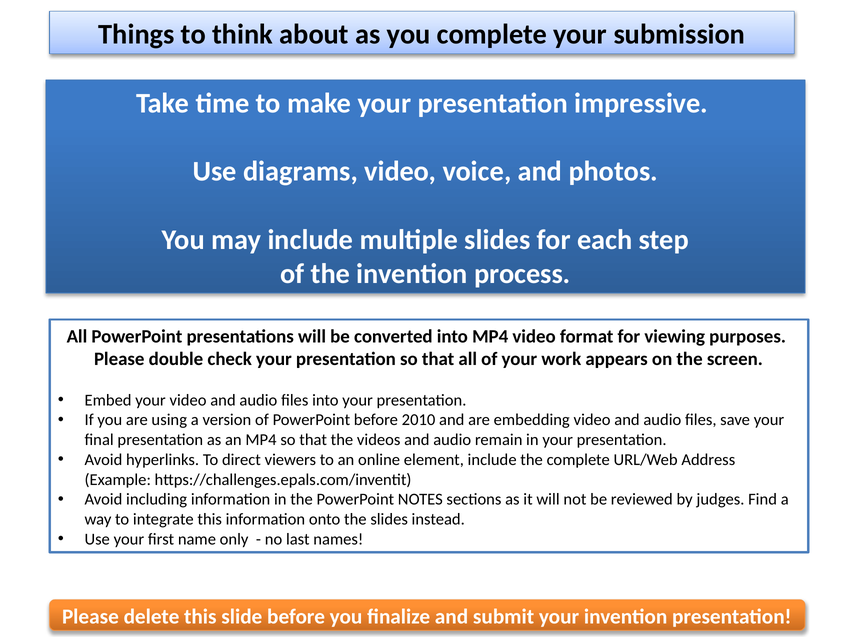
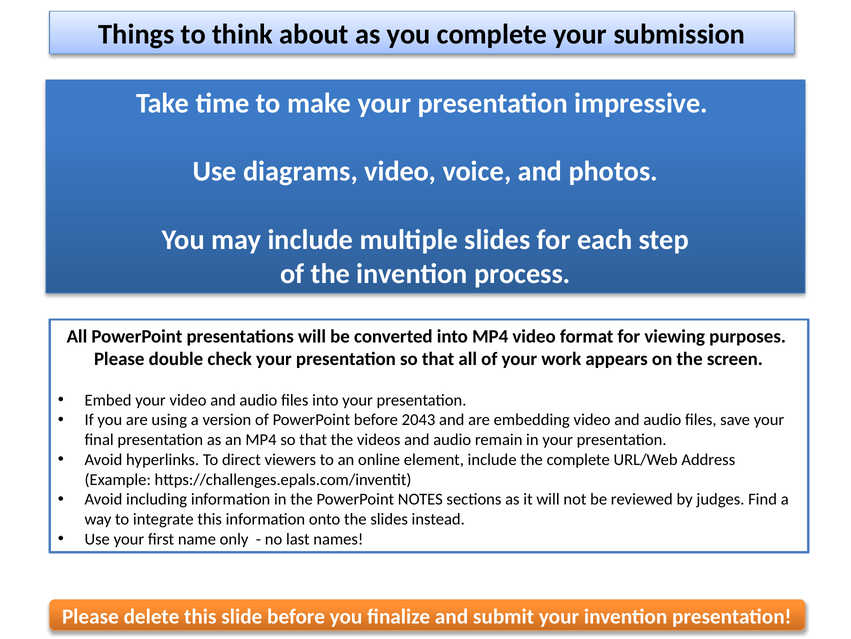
2010: 2010 -> 2043
